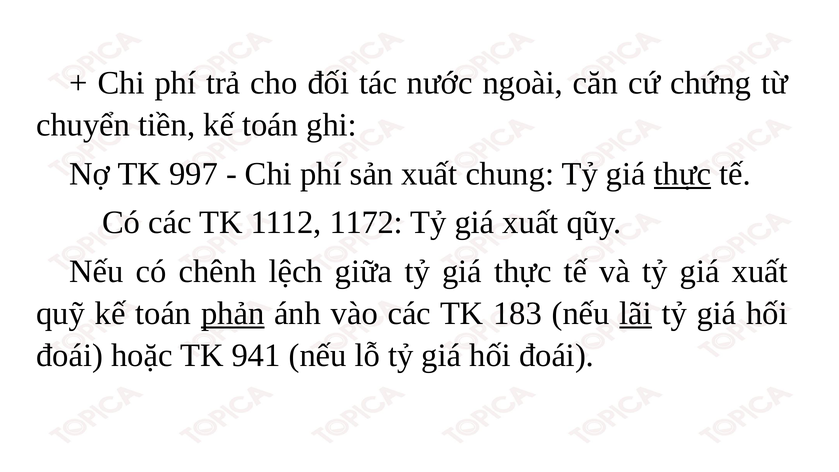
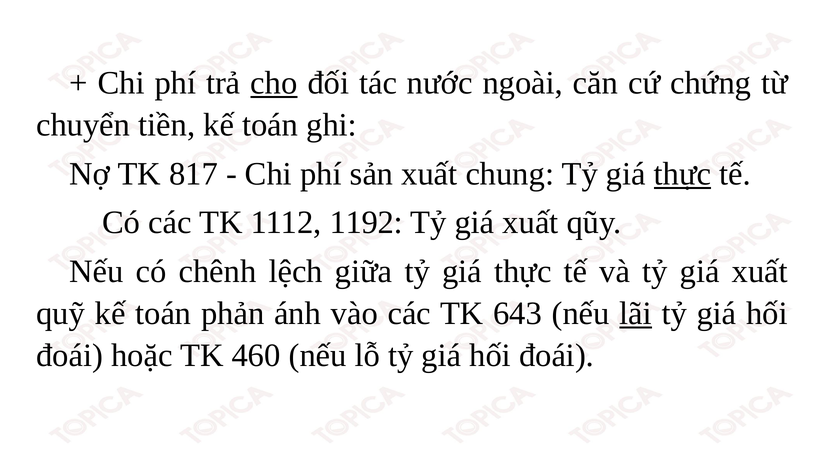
cho underline: none -> present
997: 997 -> 817
1172: 1172 -> 1192
phản underline: present -> none
183: 183 -> 643
941: 941 -> 460
